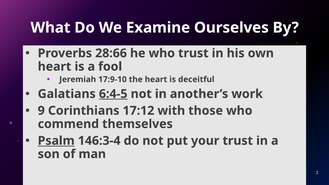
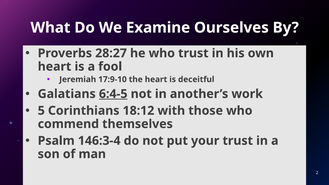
28:66: 28:66 -> 28:27
9: 9 -> 5
17:12: 17:12 -> 18:12
Psalm underline: present -> none
